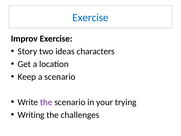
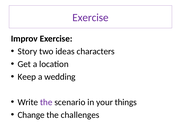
Exercise at (91, 18) colour: blue -> purple
a scenario: scenario -> wedding
trying: trying -> things
Writing: Writing -> Change
